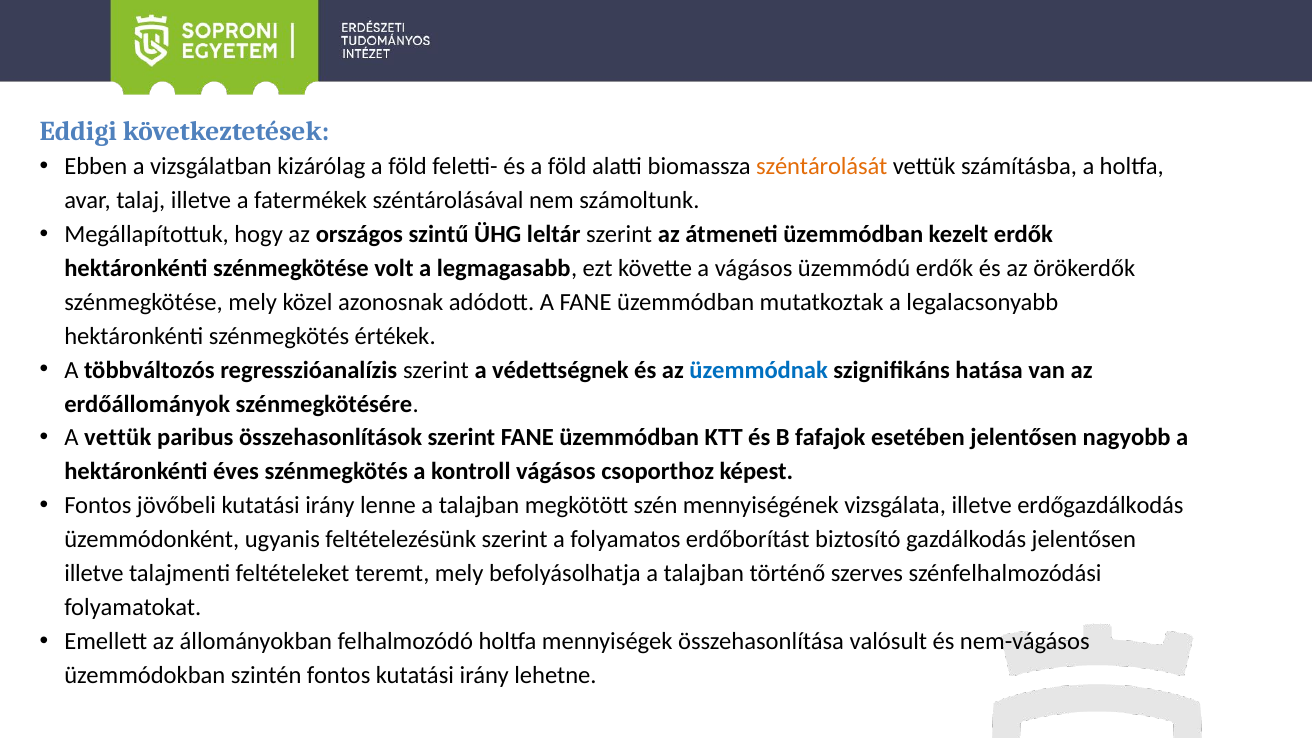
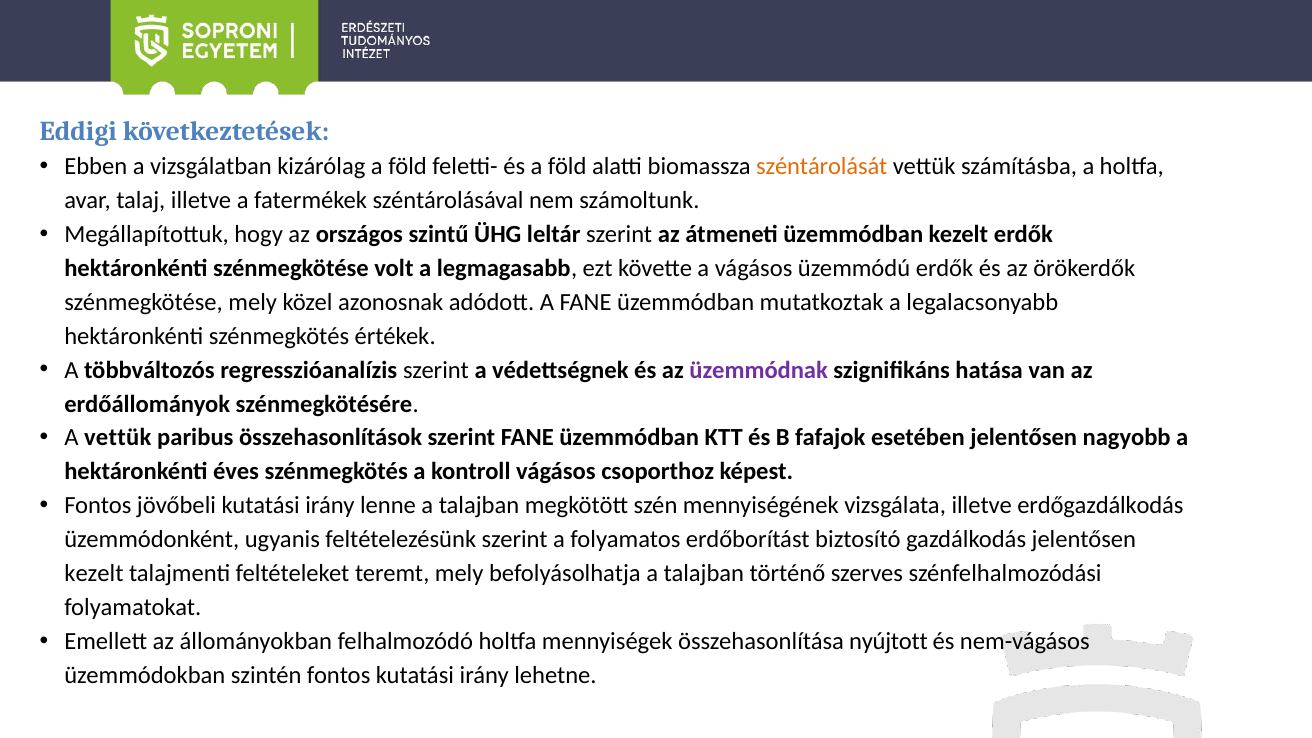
üzemmódnak colour: blue -> purple
illetve at (94, 574): illetve -> kezelt
valósult: valósult -> nyújtott
